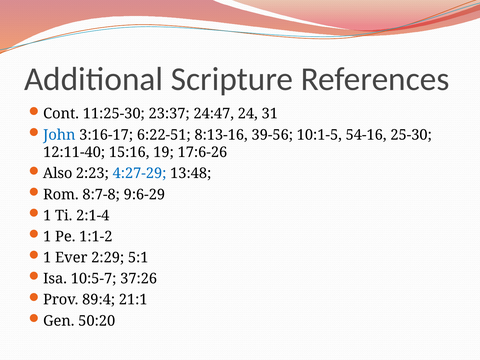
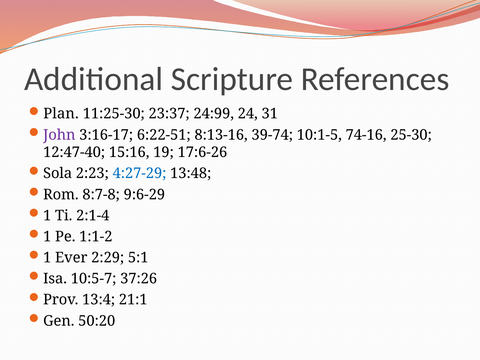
Cont: Cont -> Plan
24:47: 24:47 -> 24:99
John colour: blue -> purple
39-56: 39-56 -> 39-74
54-16: 54-16 -> 74-16
12:11-40: 12:11-40 -> 12:47-40
Also: Also -> Sola
89:4: 89:4 -> 13:4
